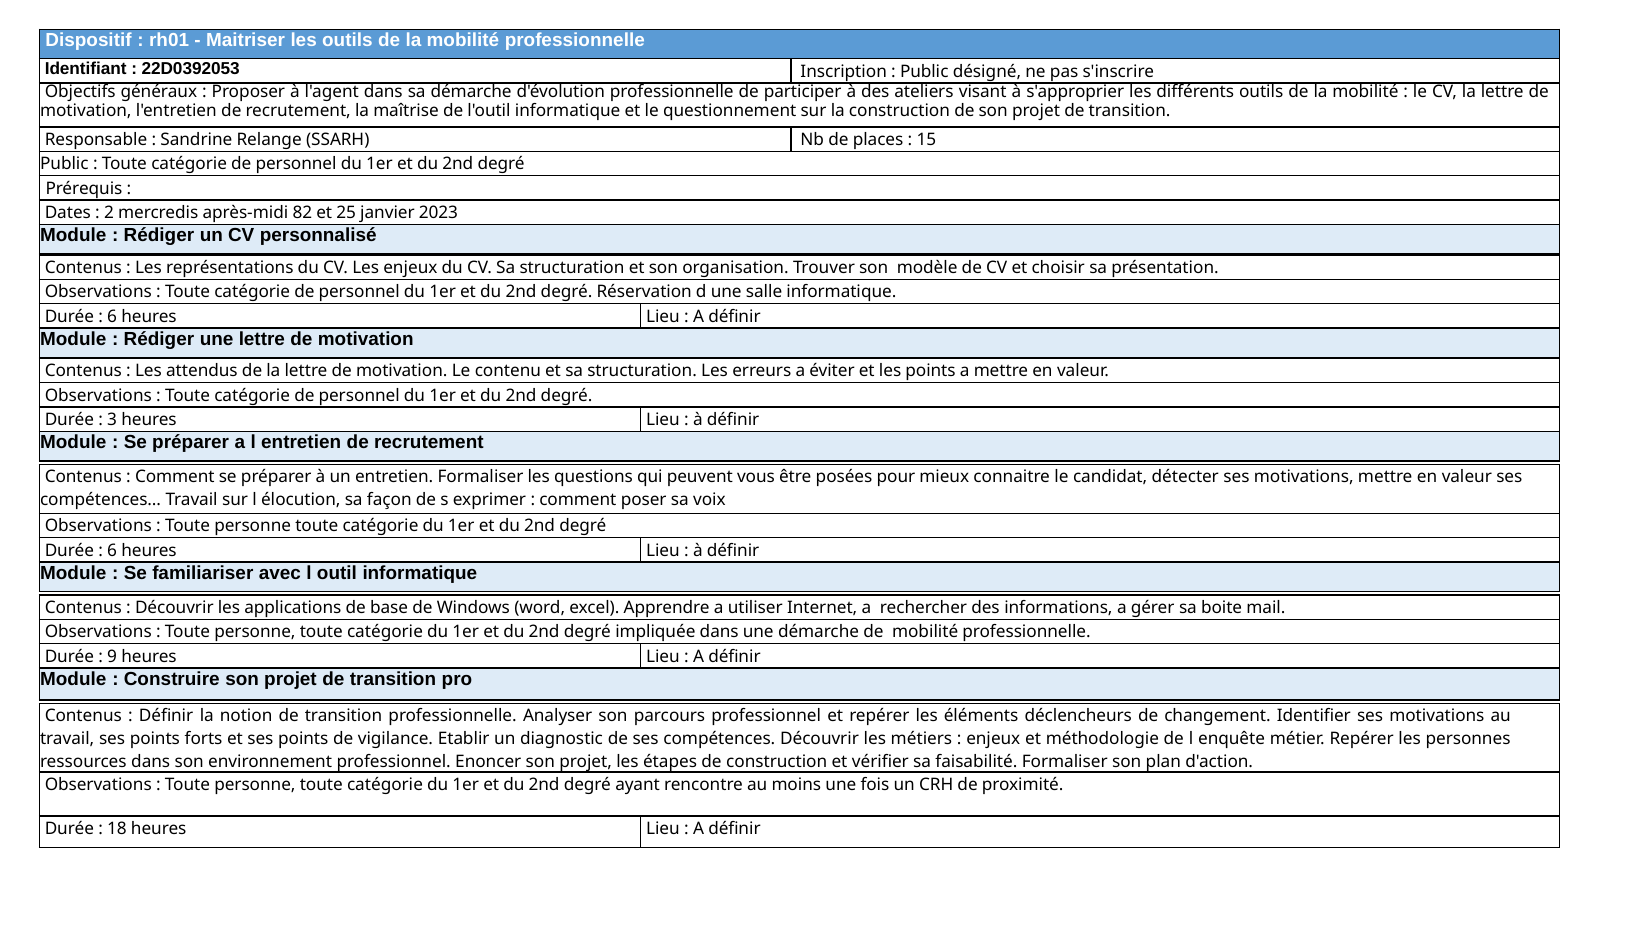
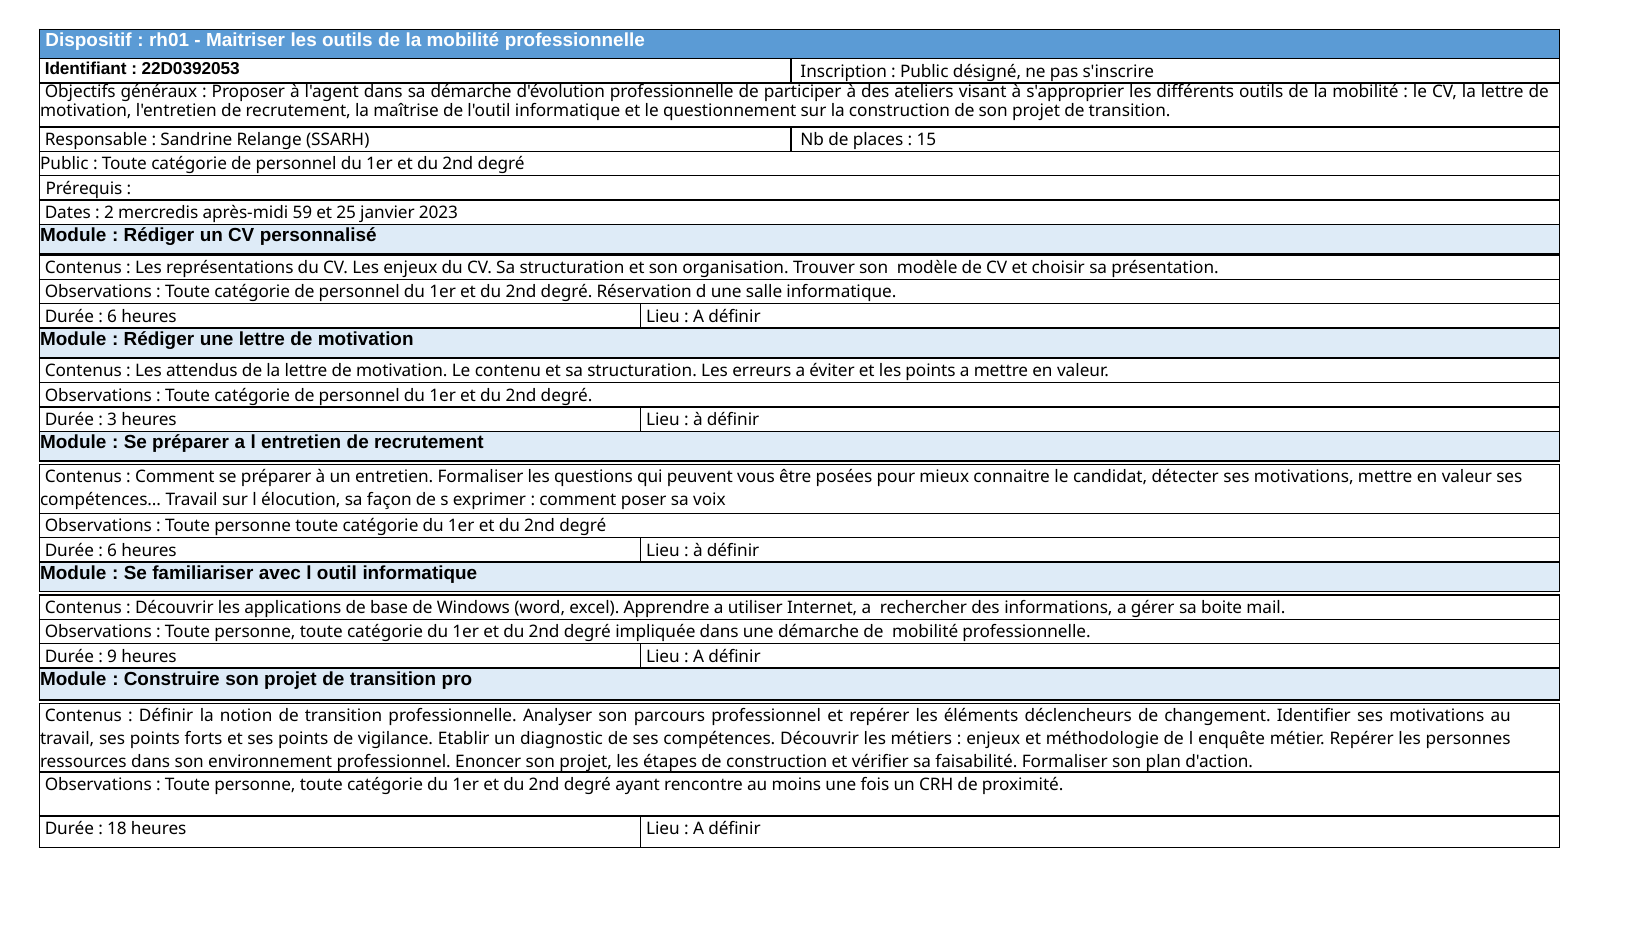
82: 82 -> 59
